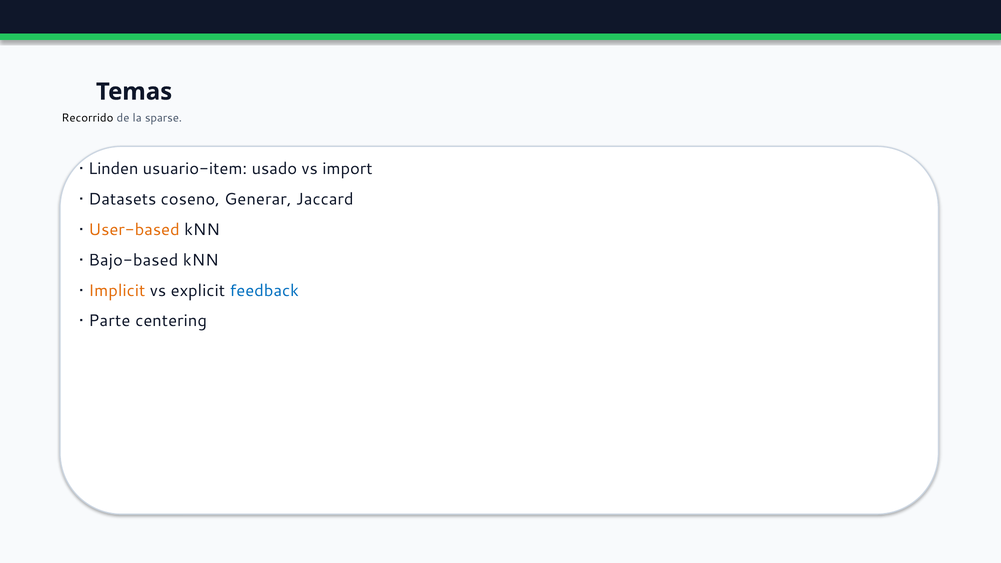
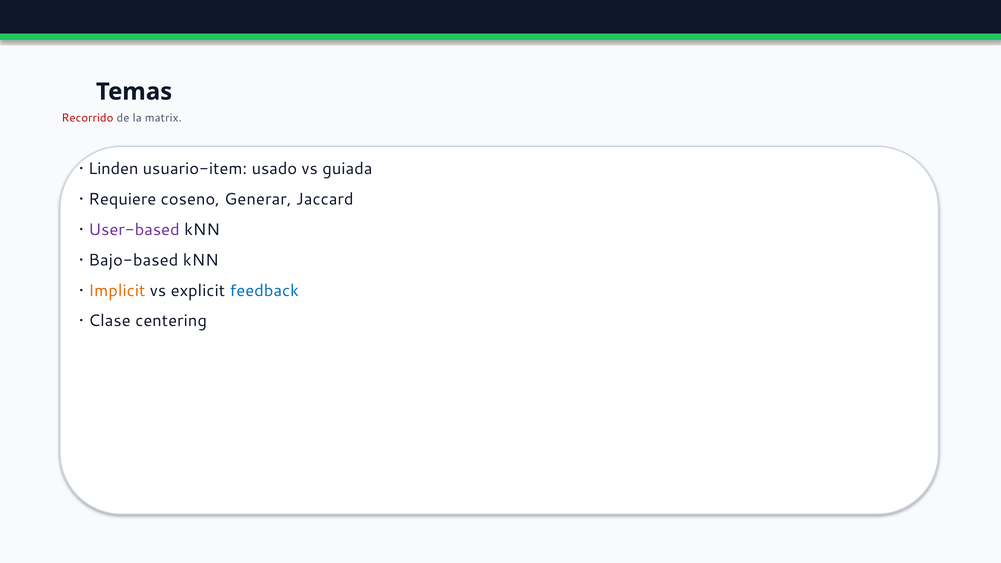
Recorrido colour: black -> red
sparse: sparse -> matrix
import: import -> guiada
Datasets: Datasets -> Requiere
User-based colour: orange -> purple
Parte: Parte -> Clase
